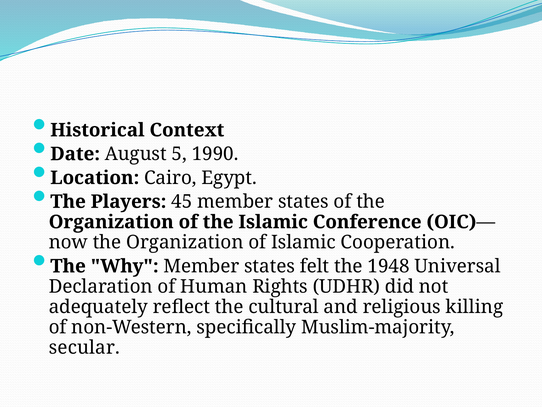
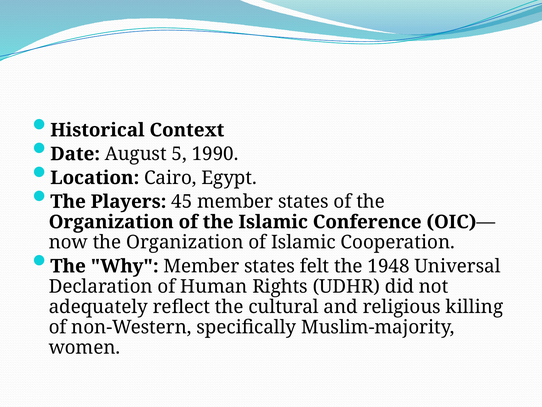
secular: secular -> women
